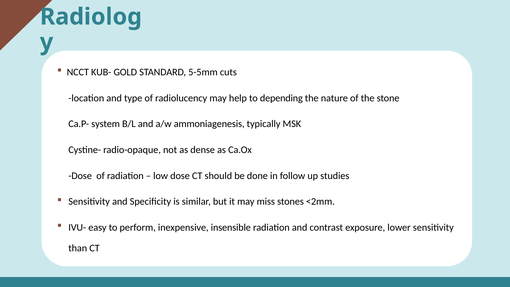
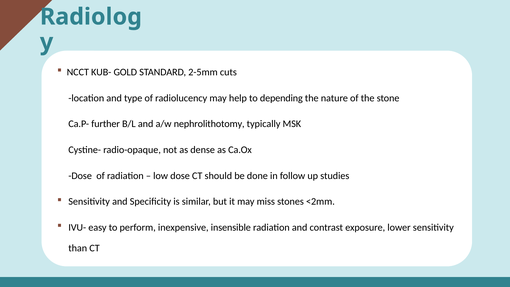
5-5mm: 5-5mm -> 2-5mm
system: system -> further
ammoniagenesis: ammoniagenesis -> nephrolithotomy
